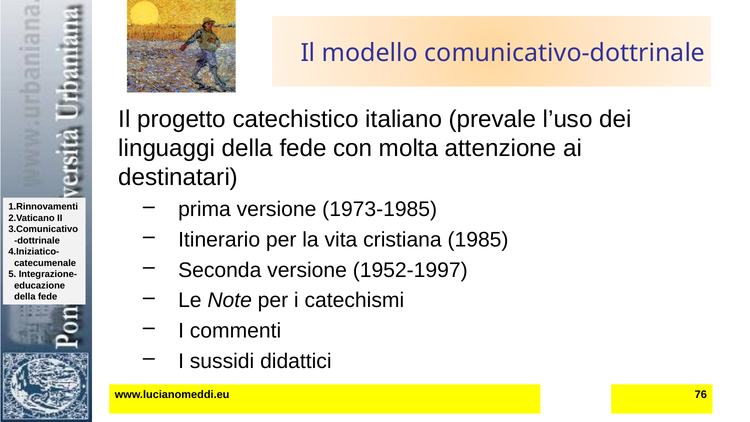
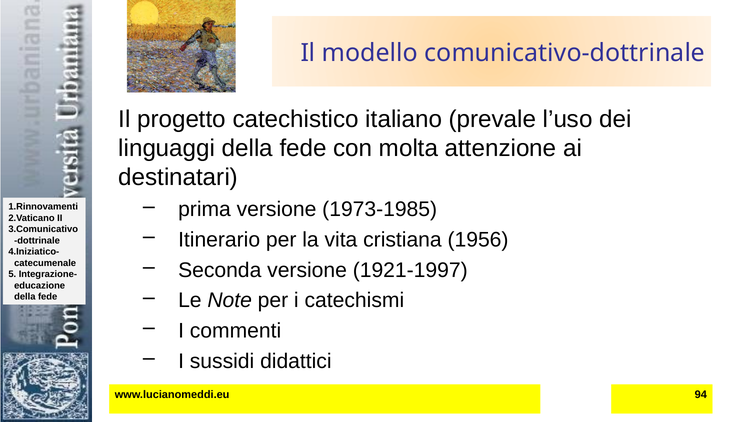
1985: 1985 -> 1956
1952-1997: 1952-1997 -> 1921-1997
76: 76 -> 94
